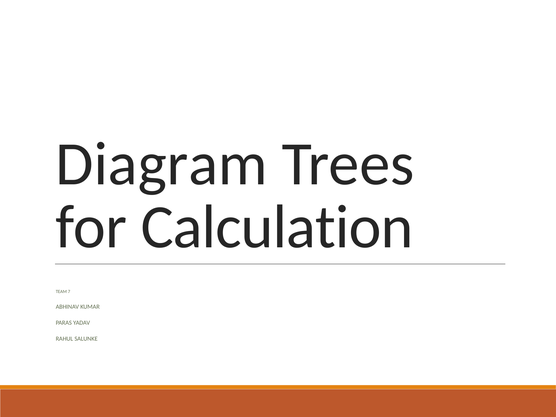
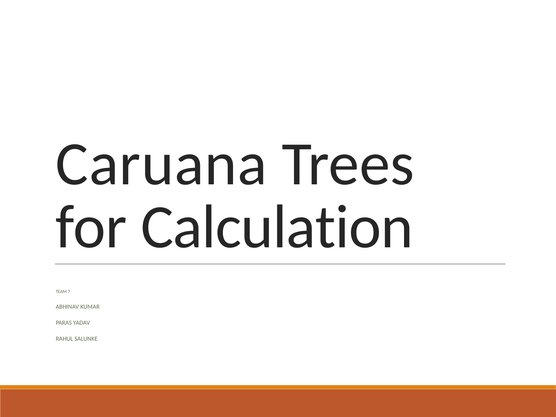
Diagram: Diagram -> Caruana
